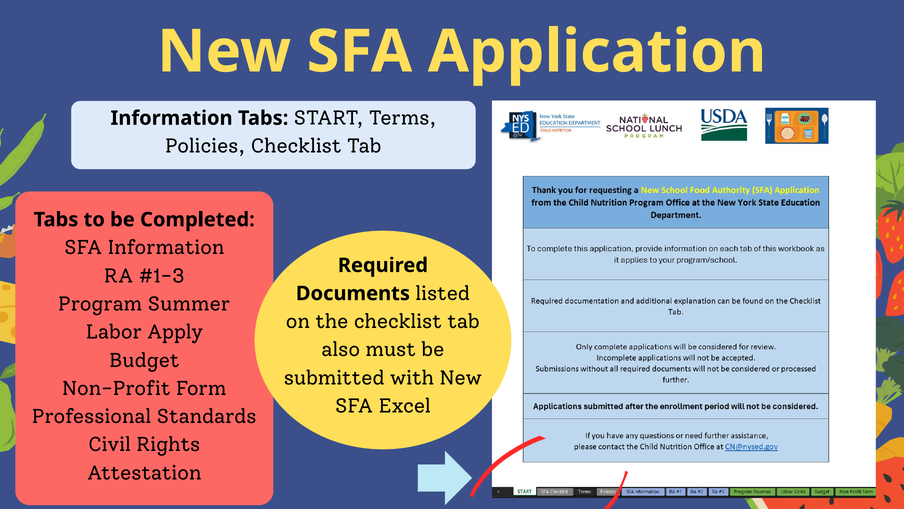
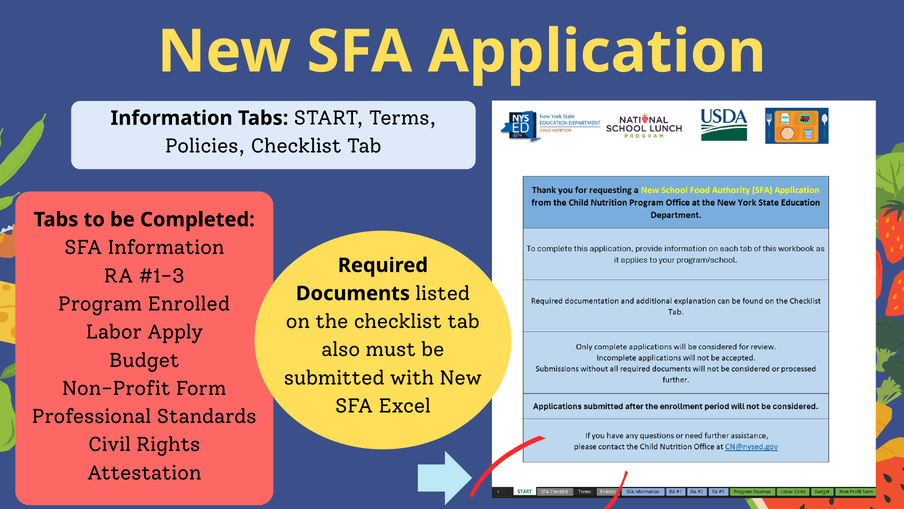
Summer: Summer -> Enrolled
